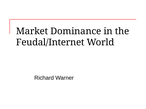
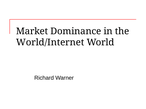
Feudal/Internet: Feudal/Internet -> World/Internet
